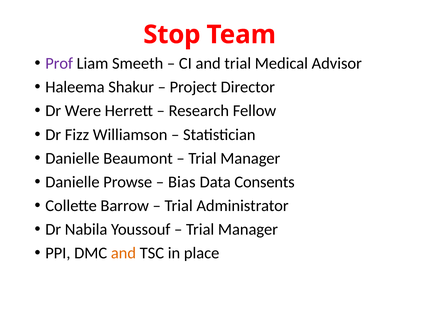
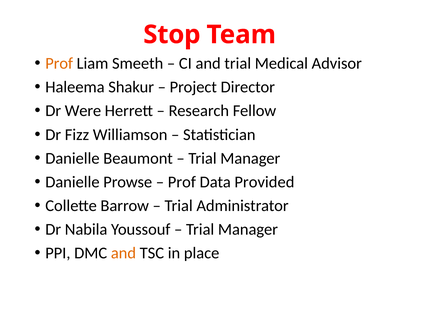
Prof at (59, 63) colour: purple -> orange
Bias at (182, 182): Bias -> Prof
Consents: Consents -> Provided
